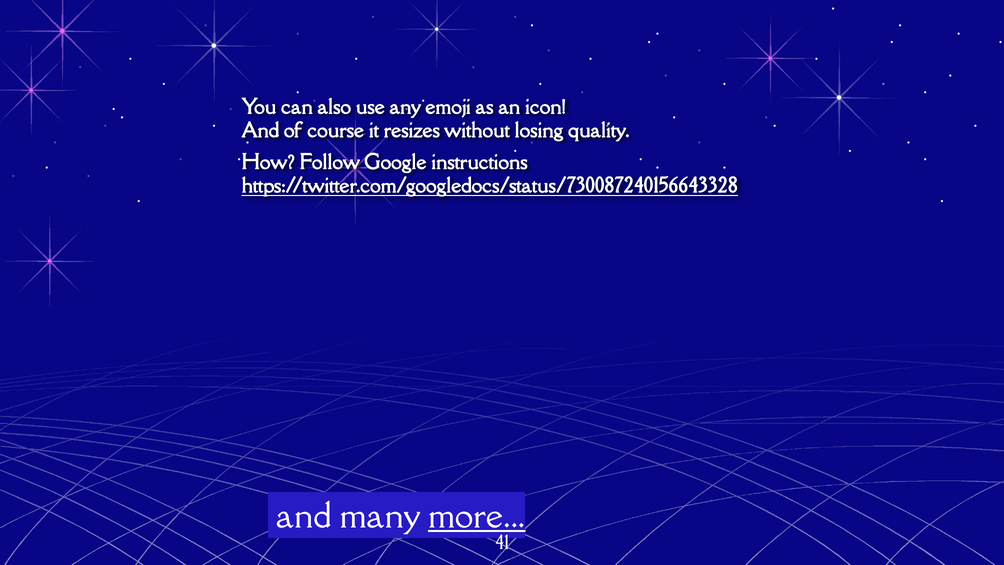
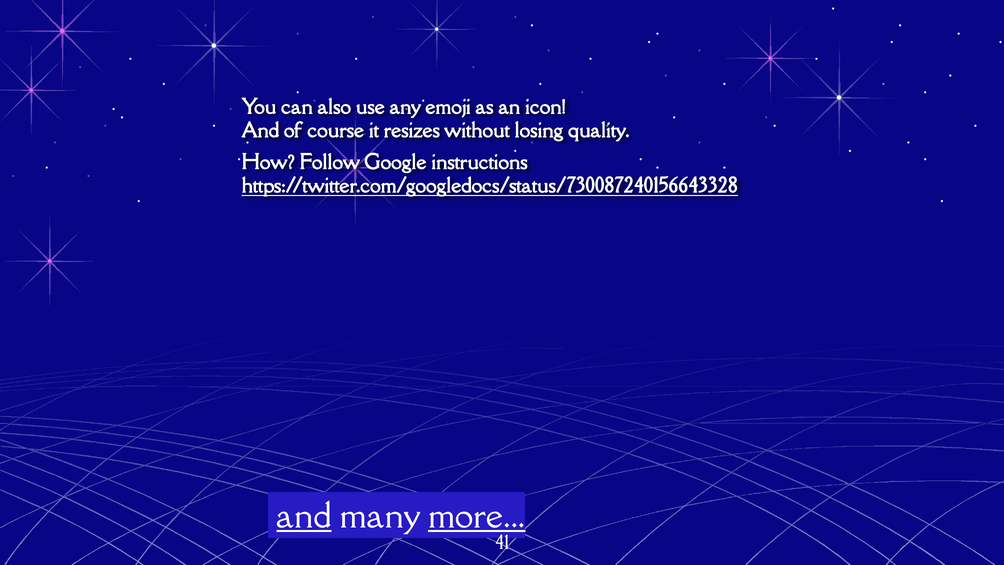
and at (304, 517) underline: none -> present
